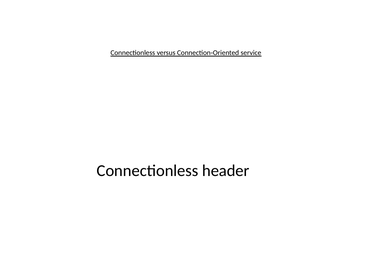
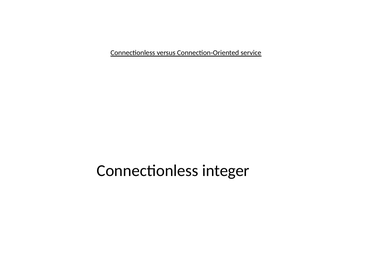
header: header -> integer
